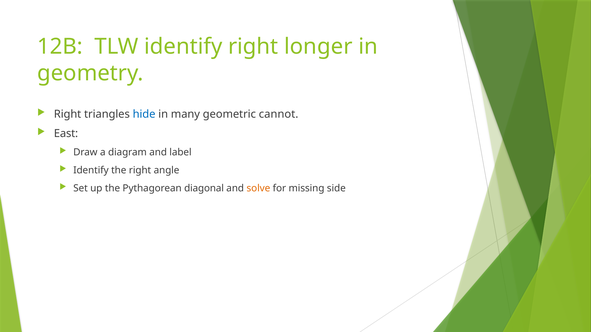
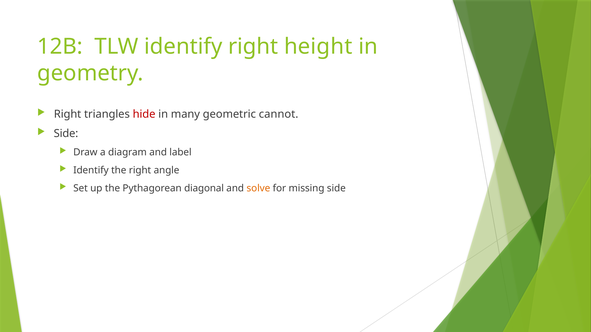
longer: longer -> height
hide colour: blue -> red
East at (66, 134): East -> Side
